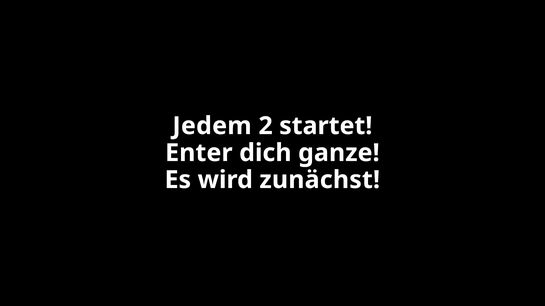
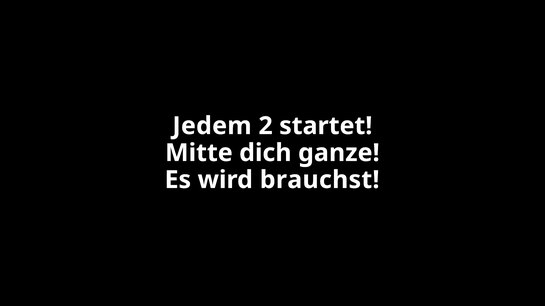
Enter: Enter -> Mitte
zunächst: zunächst -> brauchst
